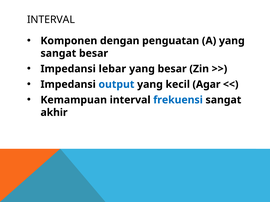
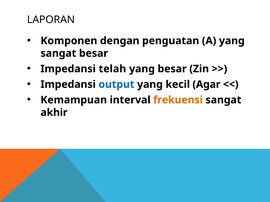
INTERVAL at (51, 20): INTERVAL -> LAPORAN
lebar: lebar -> telah
frekuensi colour: blue -> orange
